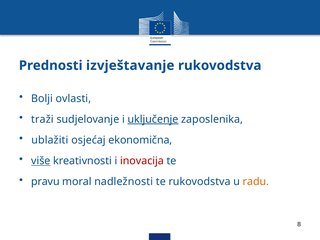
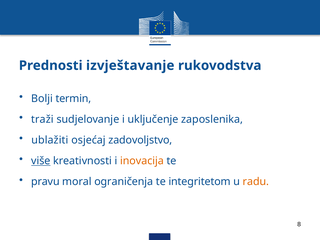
ovlasti: ovlasti -> termin
uključenje underline: present -> none
ekonomična: ekonomična -> zadovoljstvo
inovacija colour: red -> orange
nadležnosti: nadležnosti -> ograničenja
te rukovodstva: rukovodstva -> integritetom
